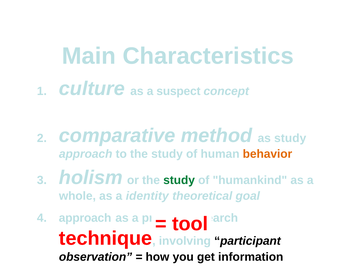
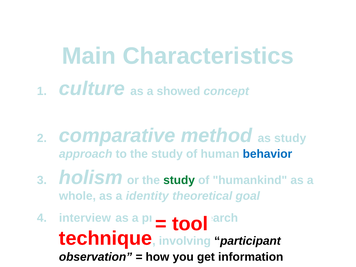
suspect: suspect -> showed
behavior colour: orange -> blue
4 approach: approach -> interview
